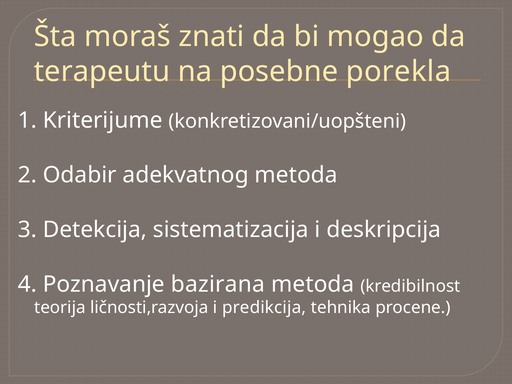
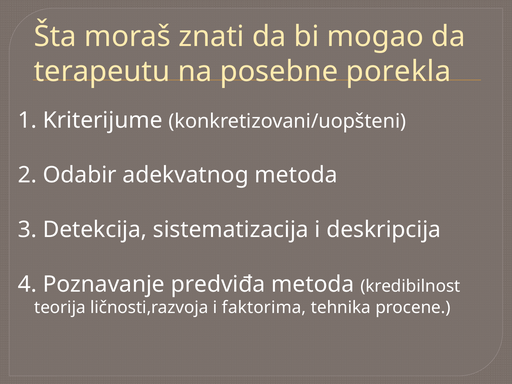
bazirana: bazirana -> predviđa
predikcija: predikcija -> faktorima
